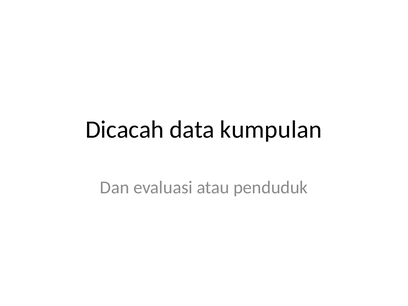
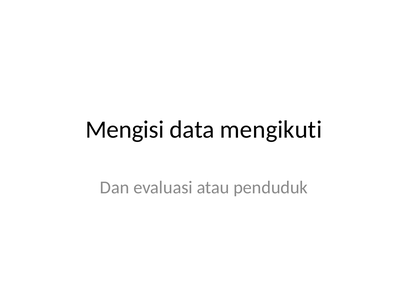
Dicacah: Dicacah -> Mengisi
kumpulan: kumpulan -> mengikuti
